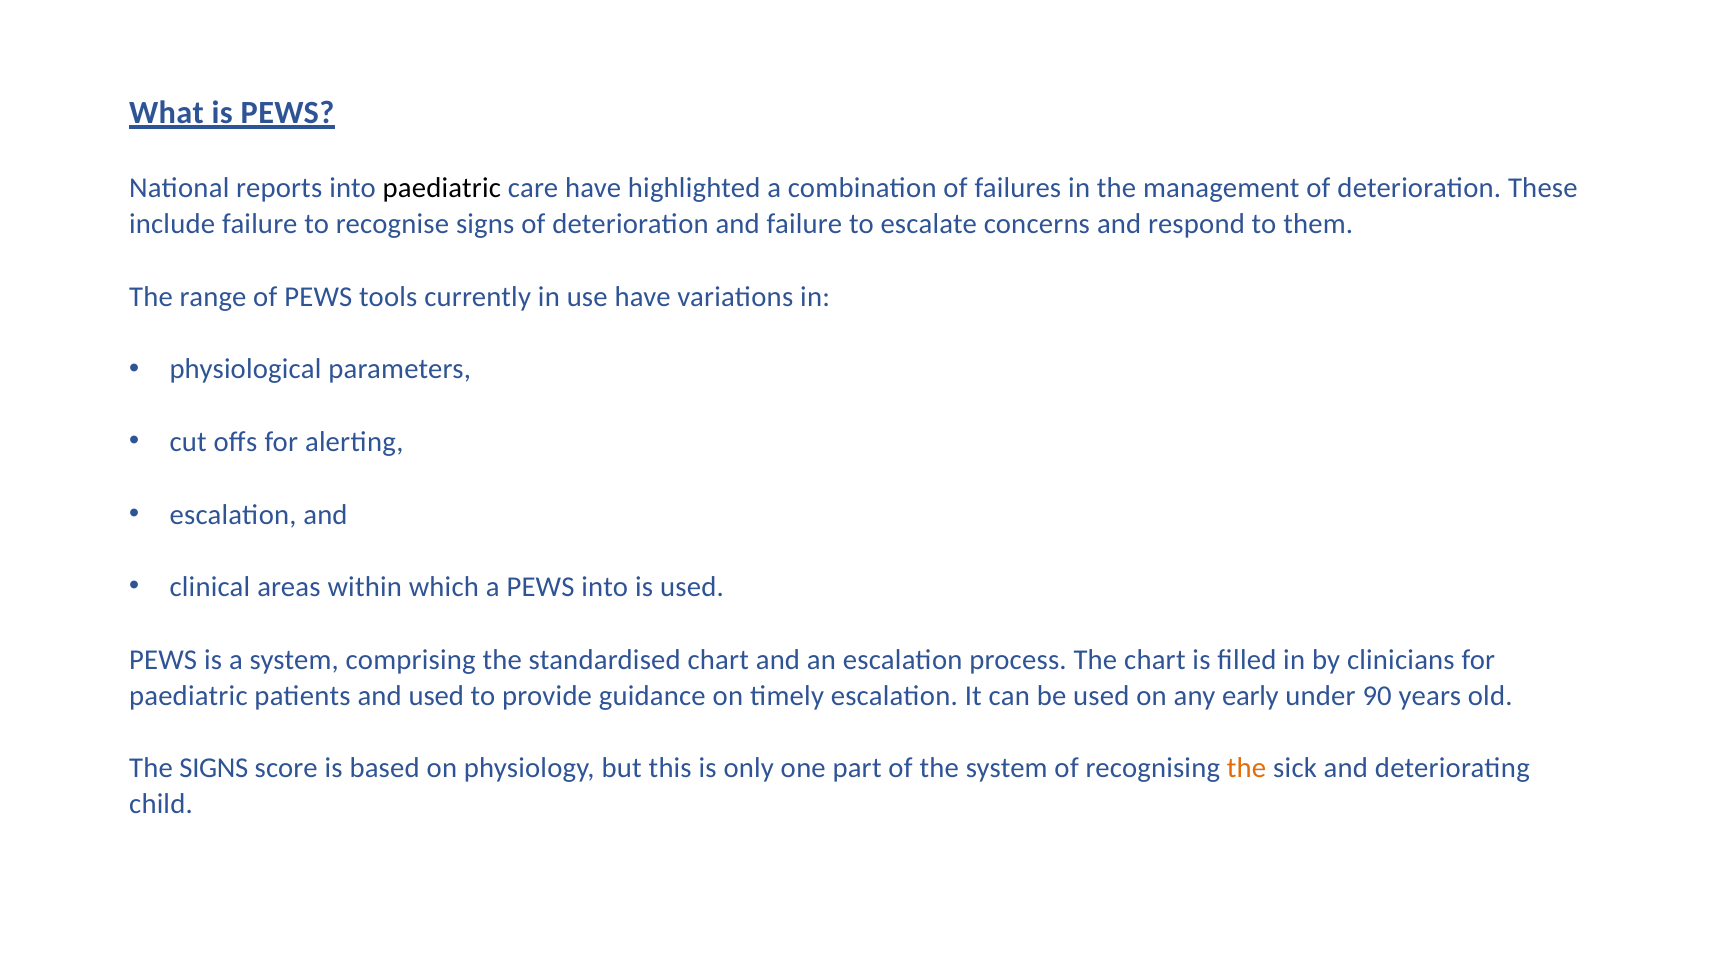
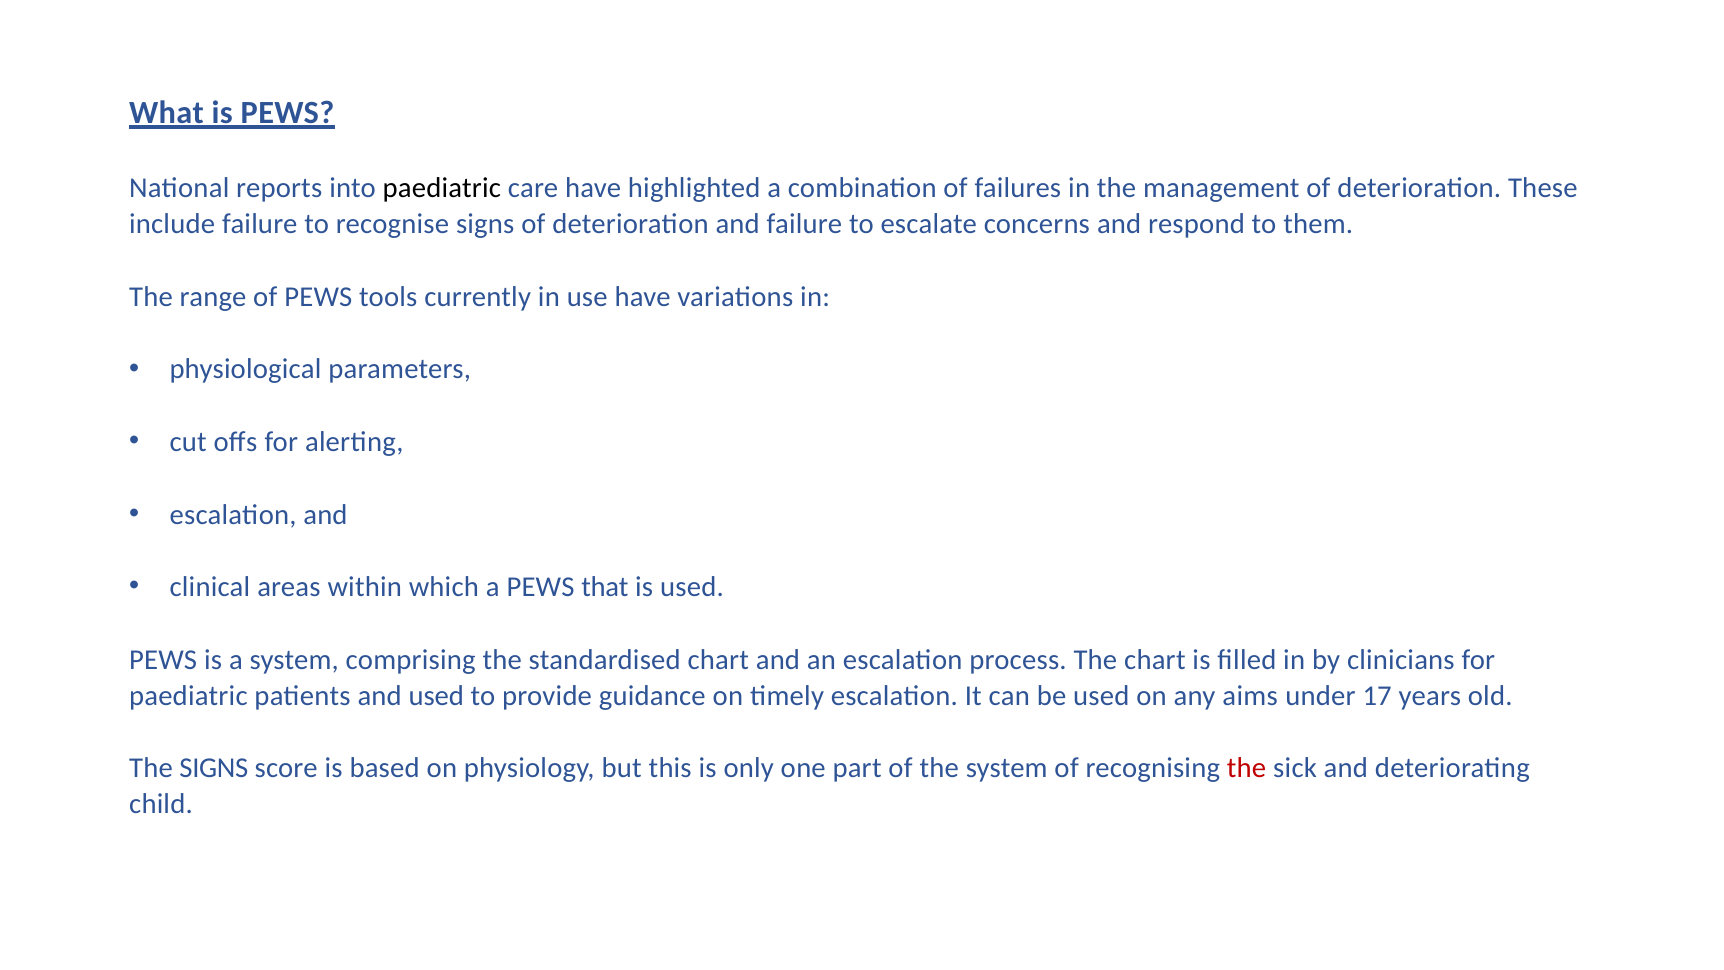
PEWS into: into -> that
early: early -> aims
90: 90 -> 17
the at (1247, 768) colour: orange -> red
